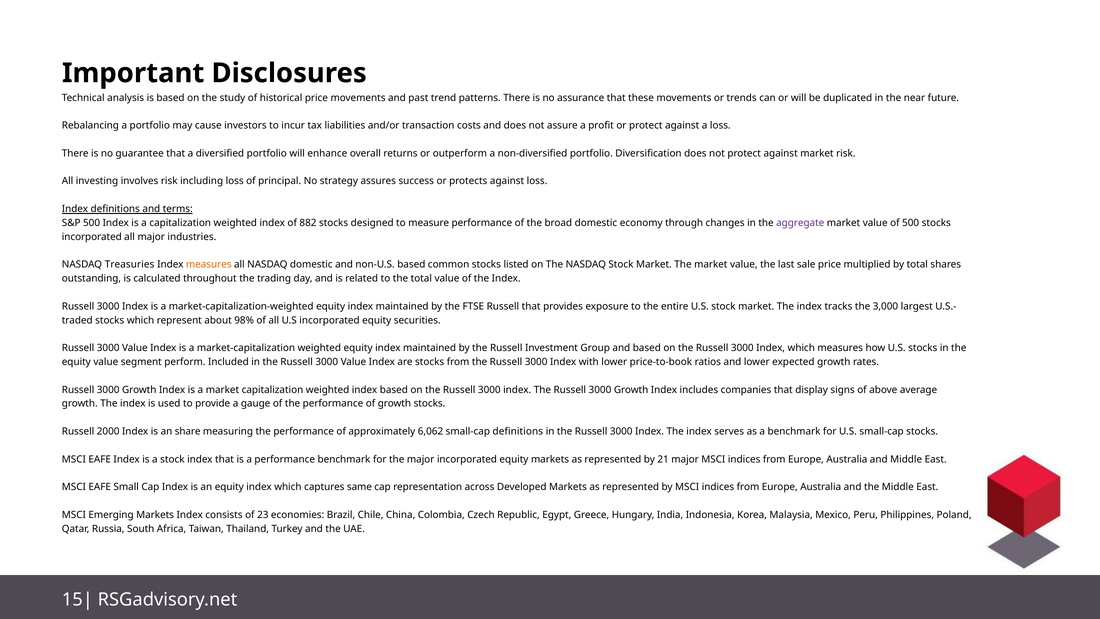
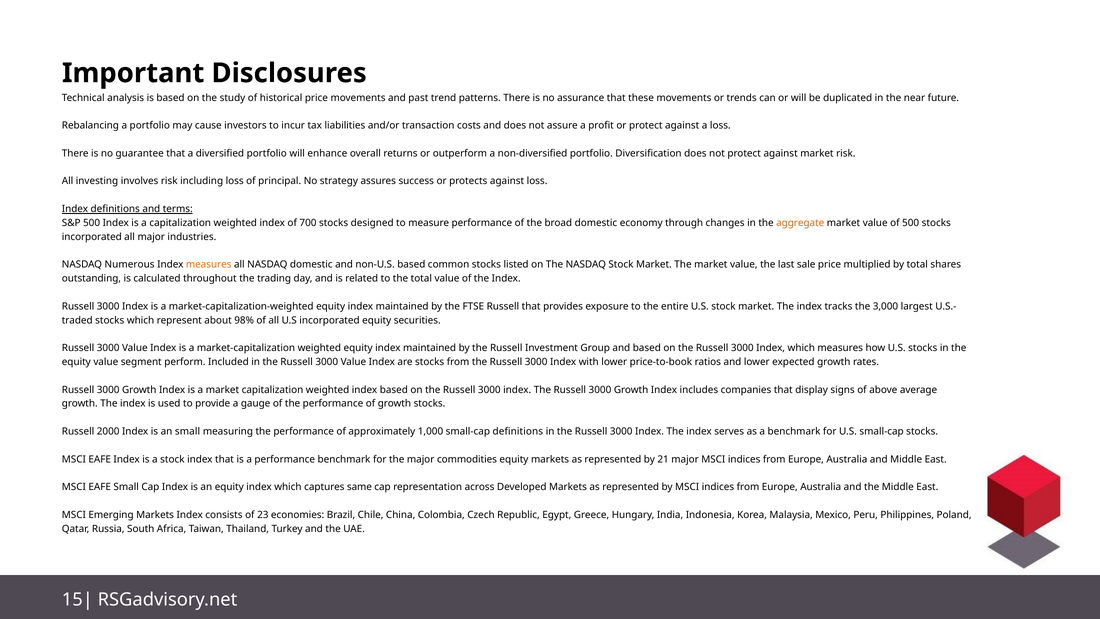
882: 882 -> 700
aggregate colour: purple -> orange
Treasuries: Treasuries -> Numerous
an share: share -> small
6,062: 6,062 -> 1,000
major incorporated: incorporated -> commodities
